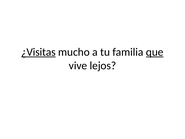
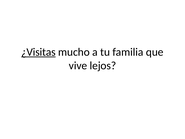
que underline: present -> none
